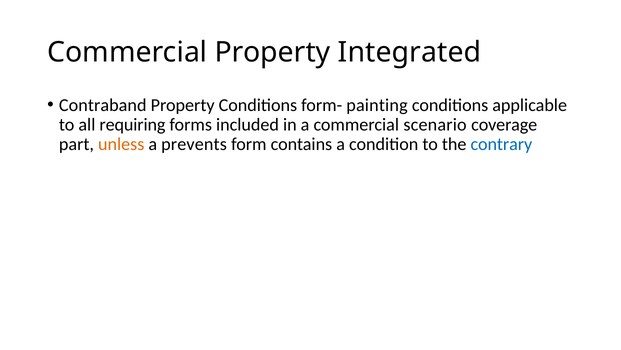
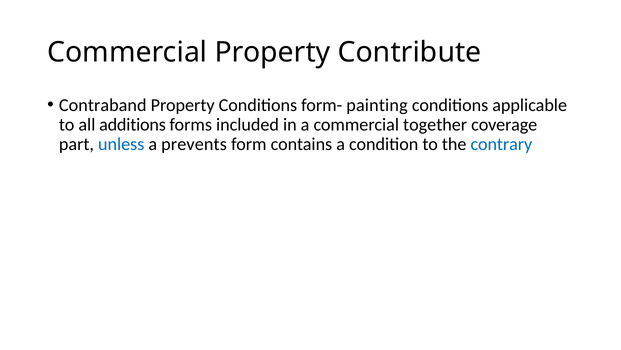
Integrated: Integrated -> Contribute
requiring: requiring -> additions
scenario: scenario -> together
unless colour: orange -> blue
